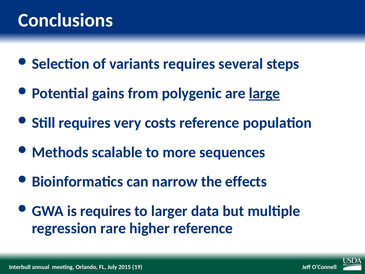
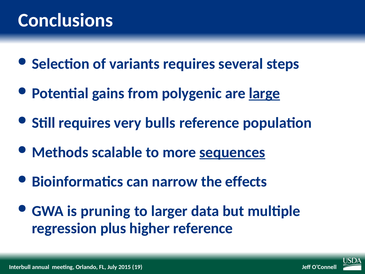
costs: costs -> bulls
sequences underline: none -> present
is requires: requires -> pruning
rare: rare -> plus
